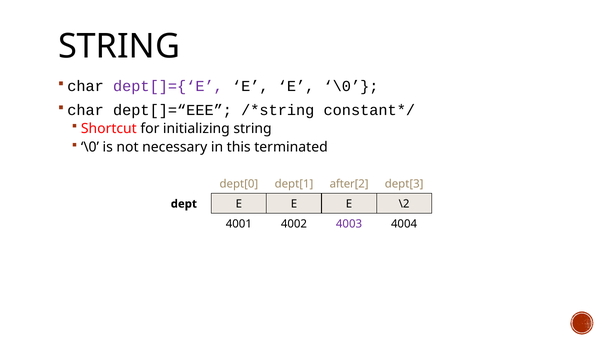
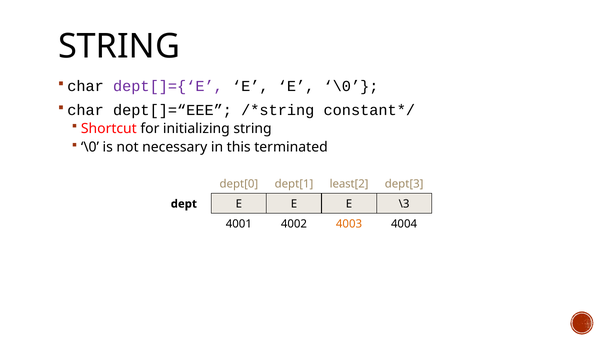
after[2: after[2 -> least[2
\2: \2 -> \3
4003 colour: purple -> orange
